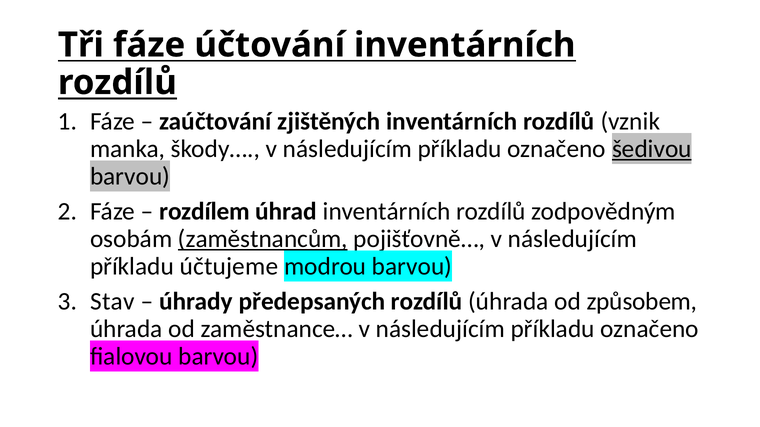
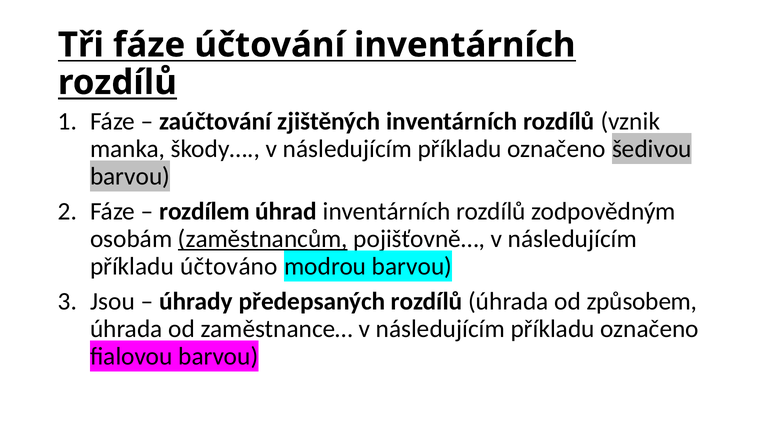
šedivou underline: present -> none
účtujeme: účtujeme -> účtováno
Stav: Stav -> Jsou
